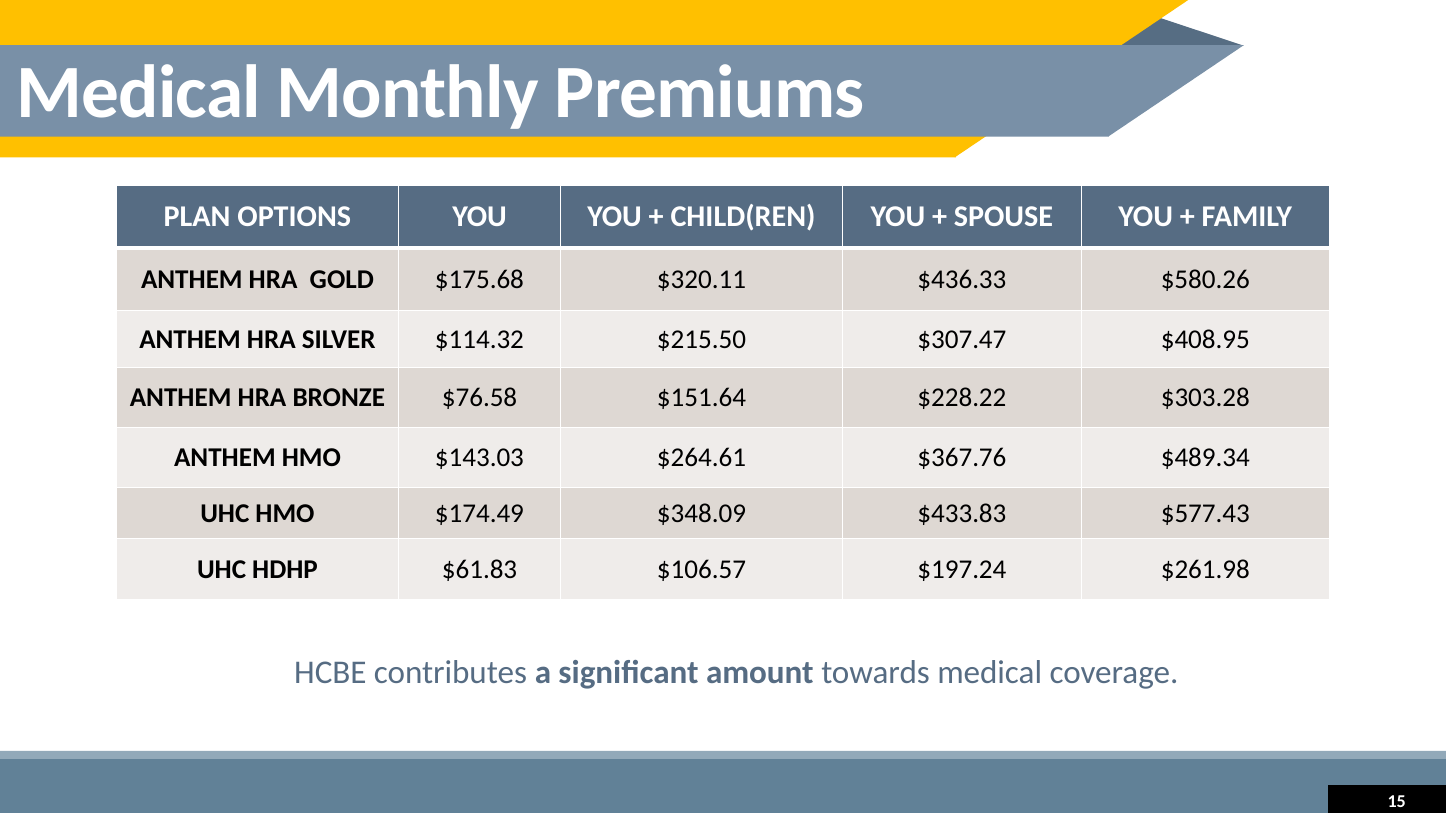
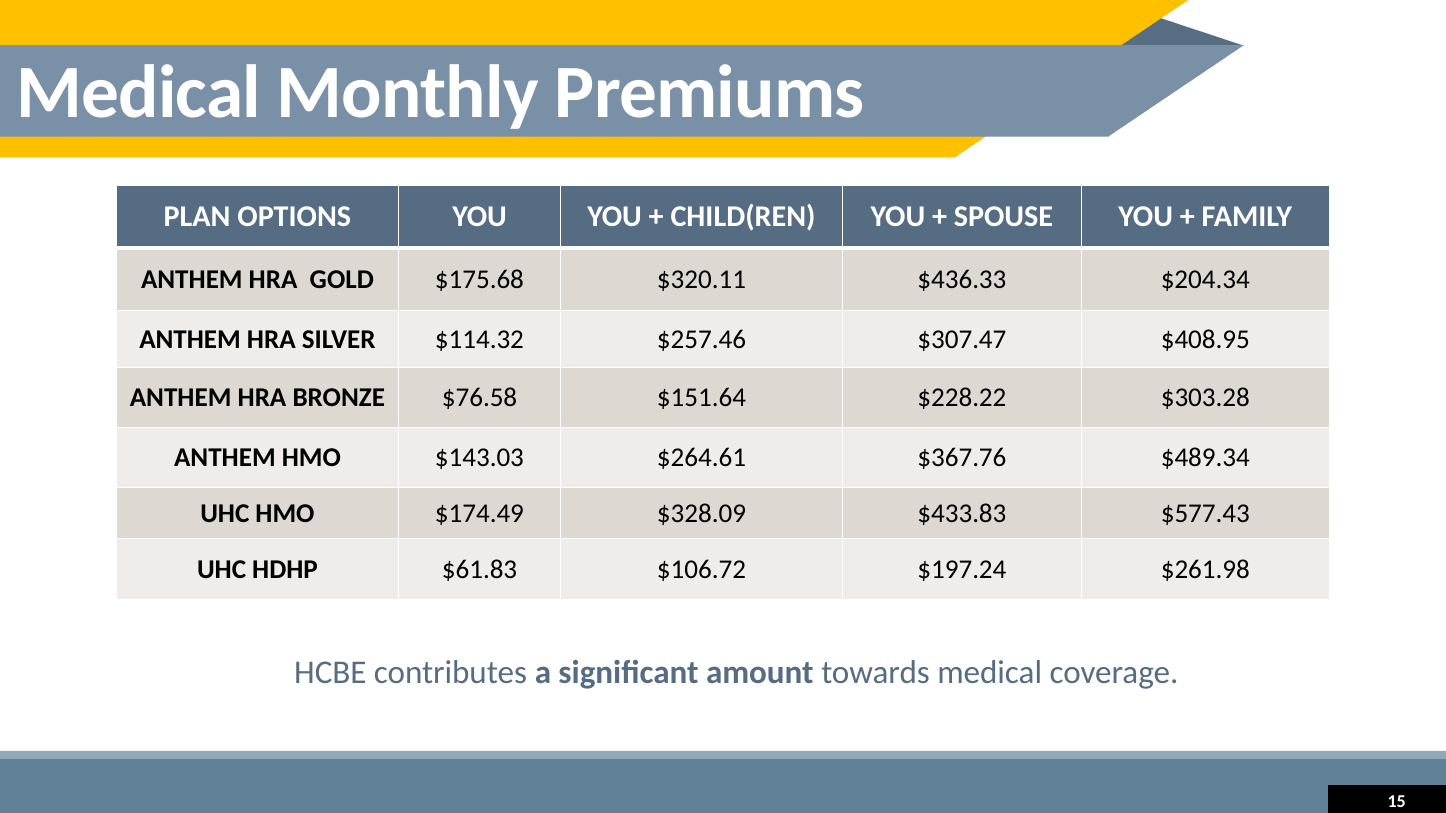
$580.26: $580.26 -> $204.34
$215.50: $215.50 -> $257.46
$348.09: $348.09 -> $328.09
$106.57: $106.57 -> $106.72
